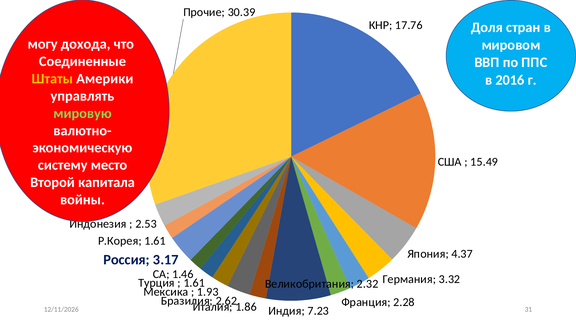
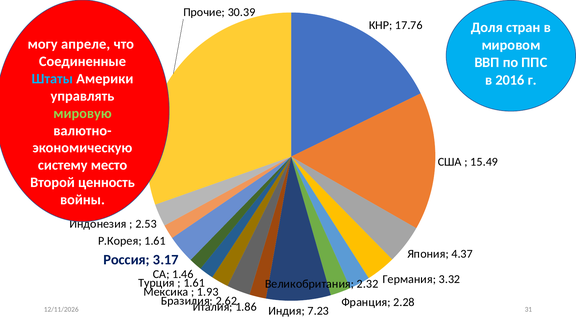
дохода: дохода -> апреле
Штаты colour: yellow -> light blue
капитала: капитала -> ценность
